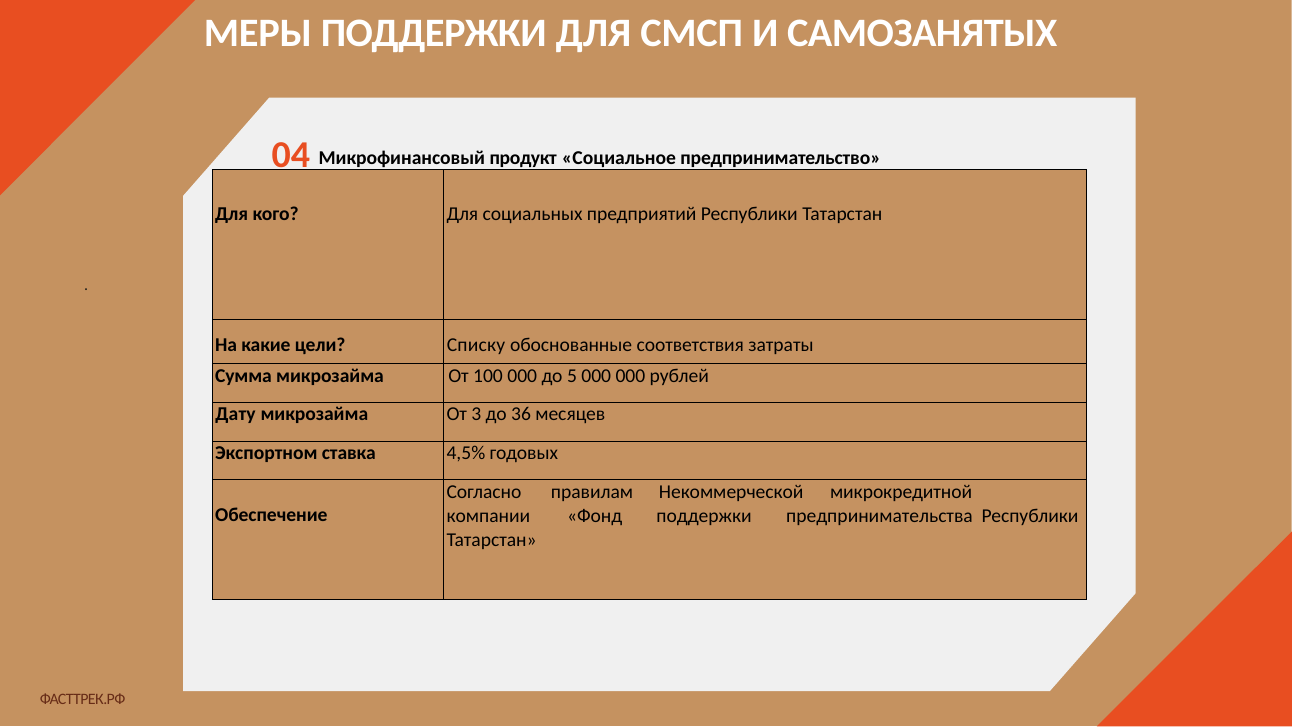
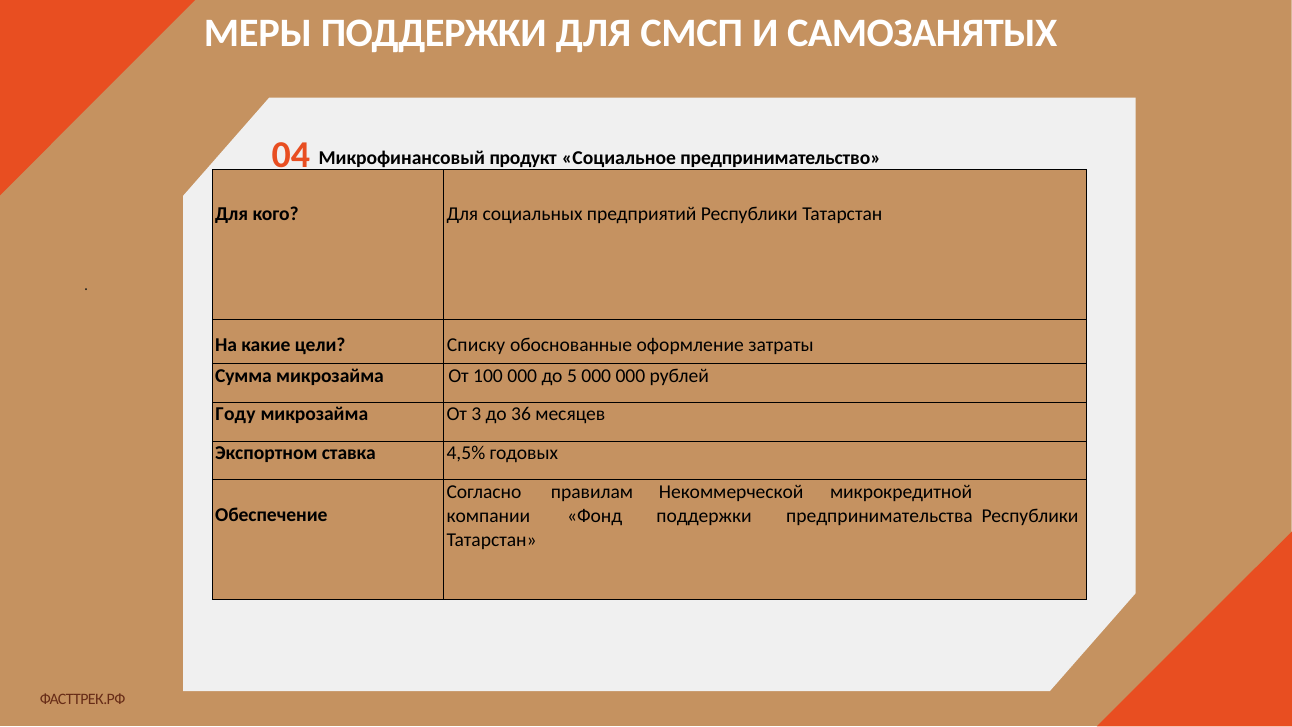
соответствия: соответствия -> оформление
Дату: Дату -> Году
